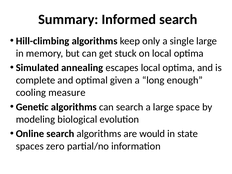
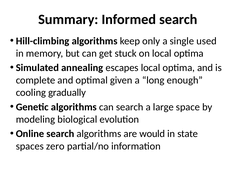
single large: large -> used
measure: measure -> gradually
